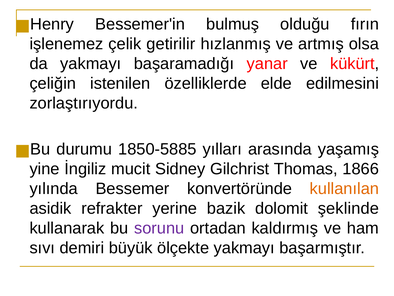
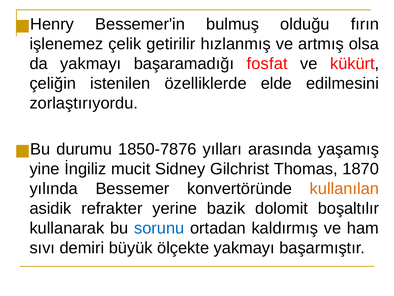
yanar: yanar -> fosfat
1850-5885: 1850-5885 -> 1850-7876
1866: 1866 -> 1870
şeklinde: şeklinde -> boşaltılır
sorunu colour: purple -> blue
